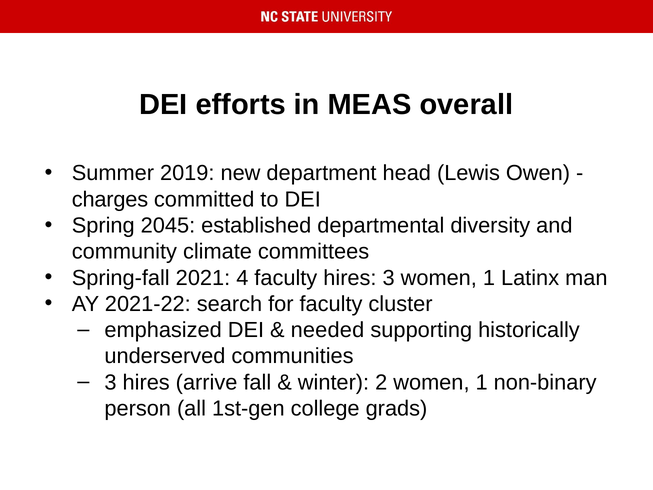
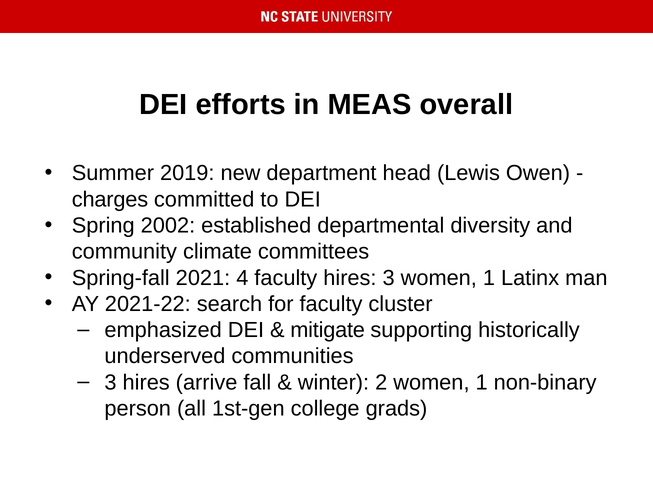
2045: 2045 -> 2002
needed: needed -> mitigate
